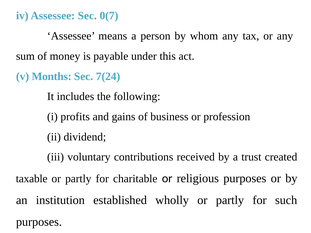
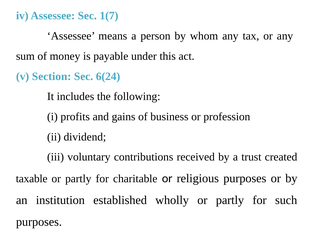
0(7: 0(7 -> 1(7
Months: Months -> Section
7(24: 7(24 -> 6(24
